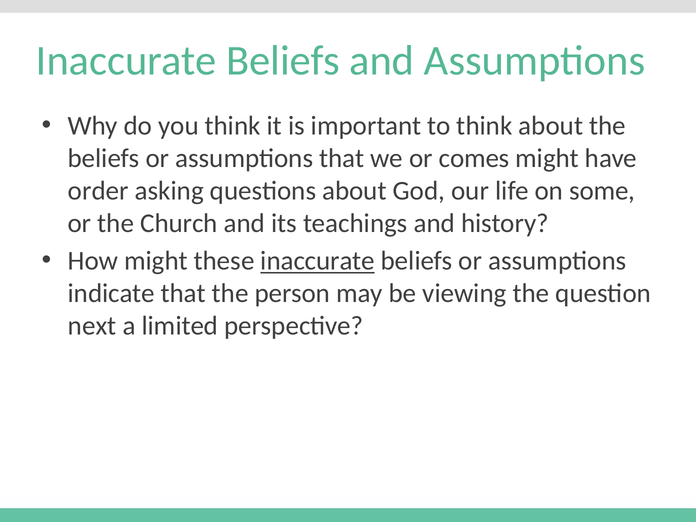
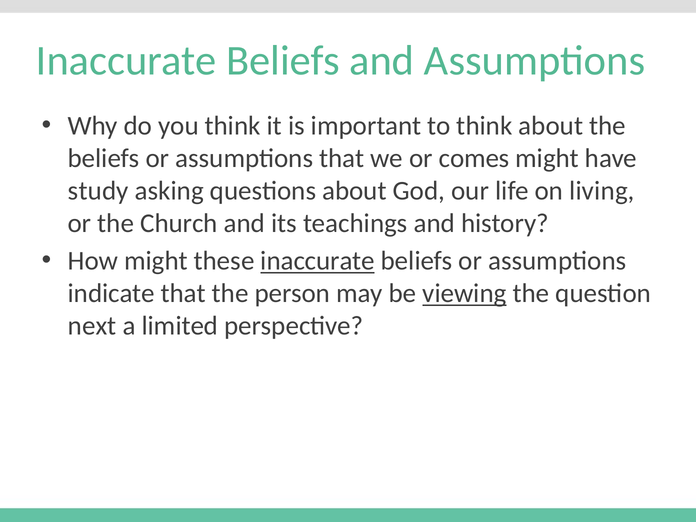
order: order -> study
some: some -> living
viewing underline: none -> present
